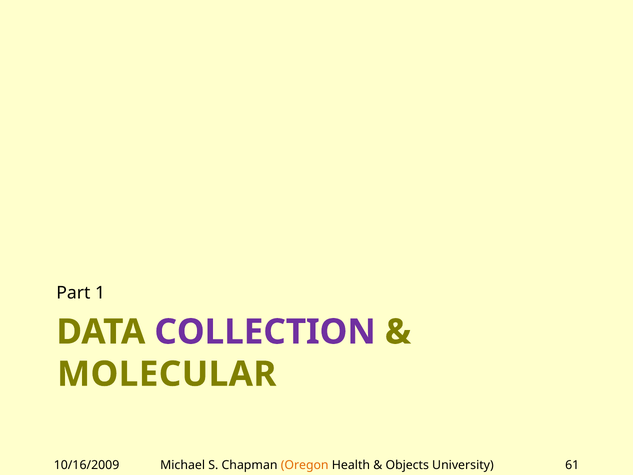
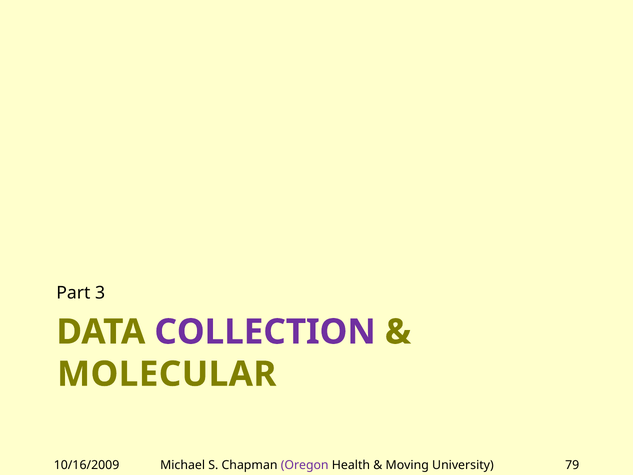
1: 1 -> 3
Oregon colour: orange -> purple
Objects: Objects -> Moving
61: 61 -> 79
